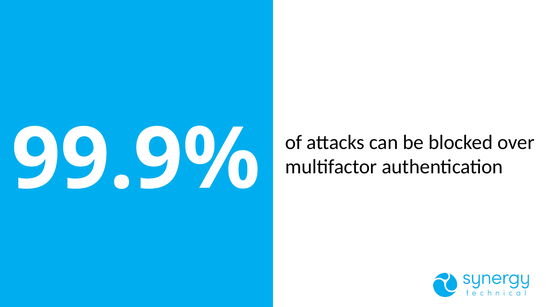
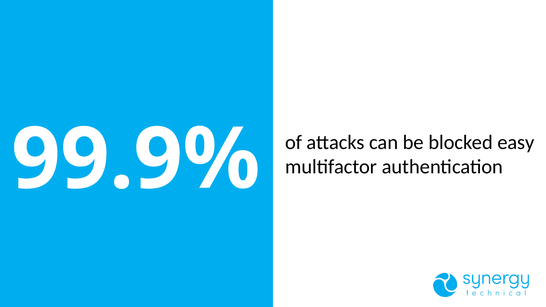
over: over -> easy
